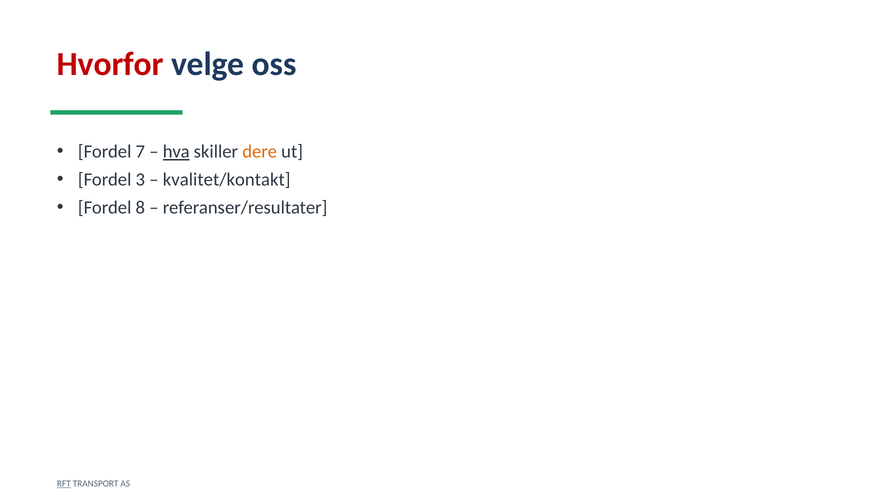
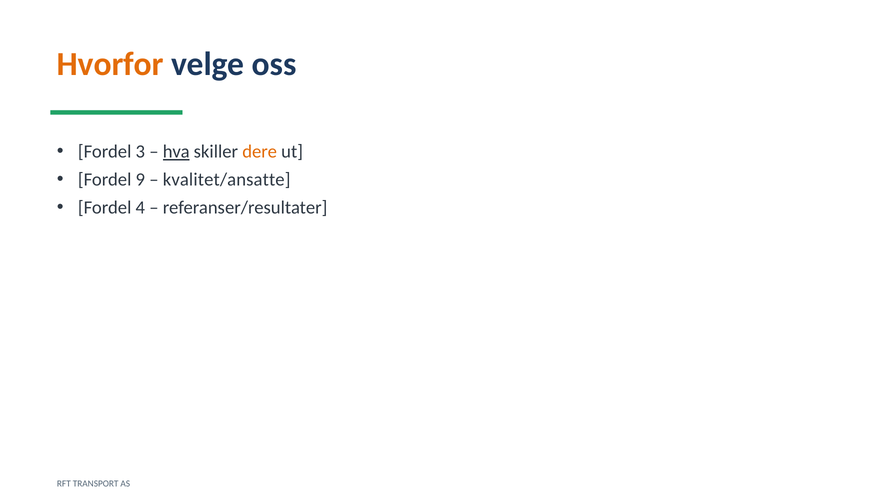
Hvorfor colour: red -> orange
7: 7 -> 3
3: 3 -> 9
kvalitet/kontakt: kvalitet/kontakt -> kvalitet/ansatte
8: 8 -> 4
RFT underline: present -> none
